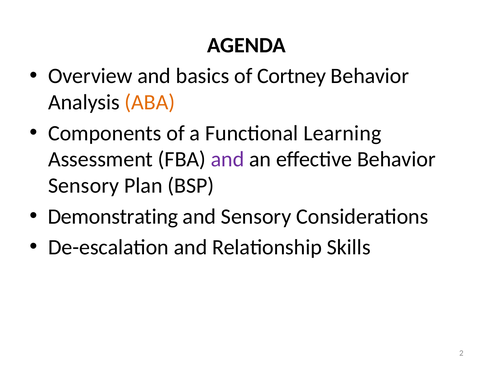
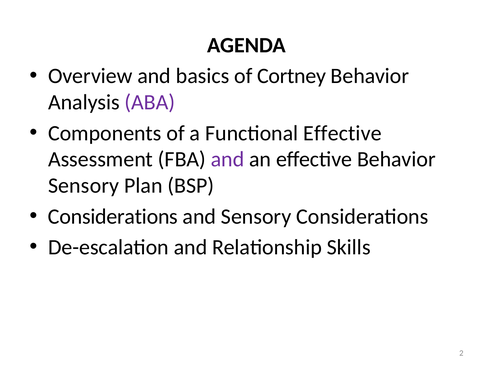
ABA colour: orange -> purple
Functional Learning: Learning -> Effective
Demonstrating at (113, 216): Demonstrating -> Considerations
